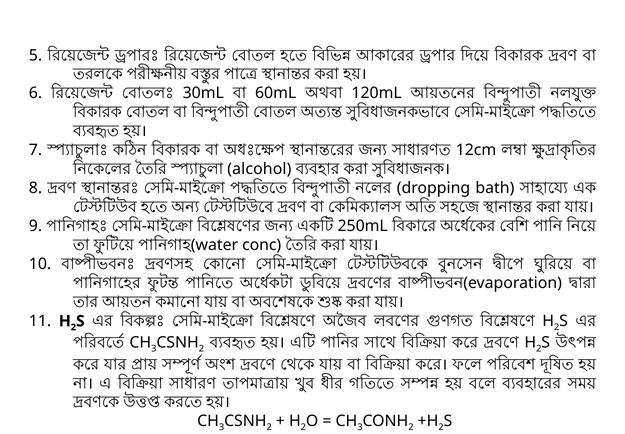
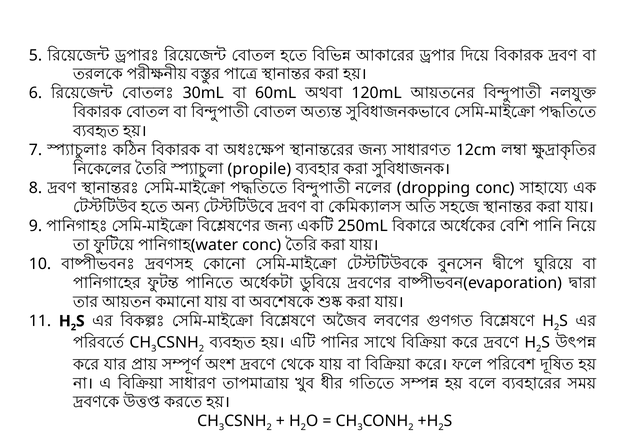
alcohol: alcohol -> propile
dropping bath: bath -> conc
